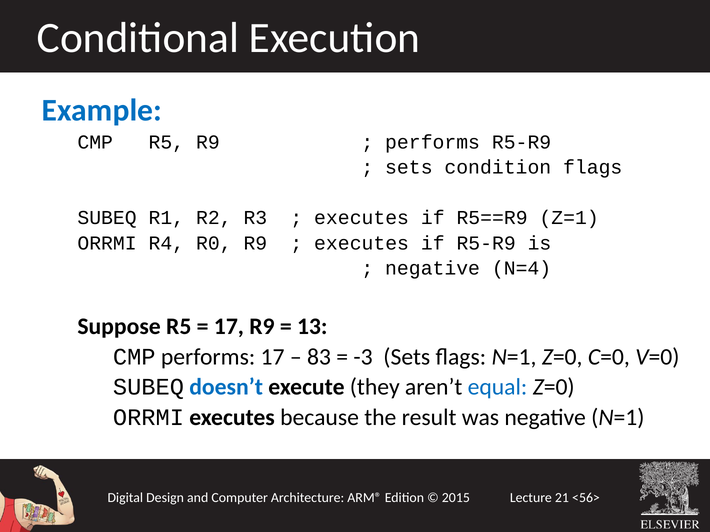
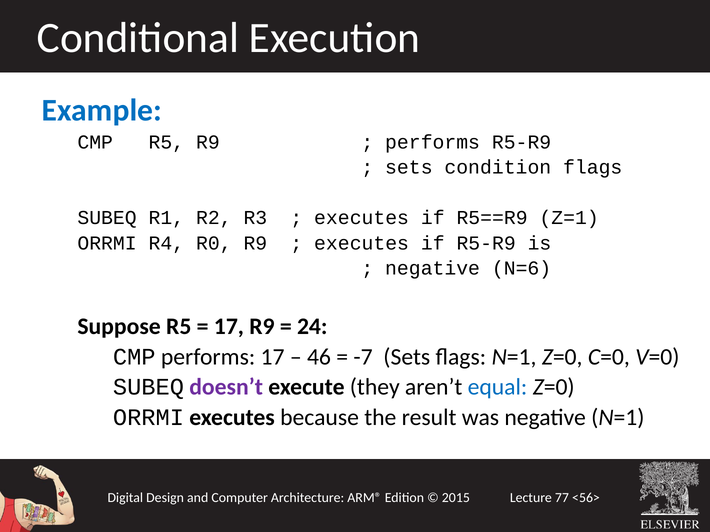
N=4: N=4 -> N=6
13: 13 -> 24
83: 83 -> 46
-3: -3 -> -7
doesn’t colour: blue -> purple
21: 21 -> 77
